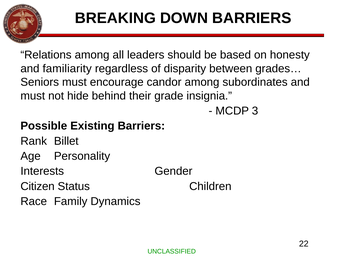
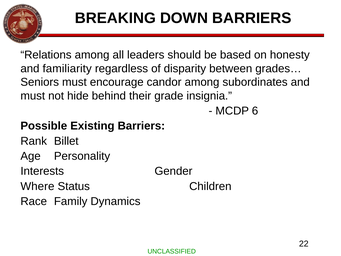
3: 3 -> 6
Citizen: Citizen -> Where
